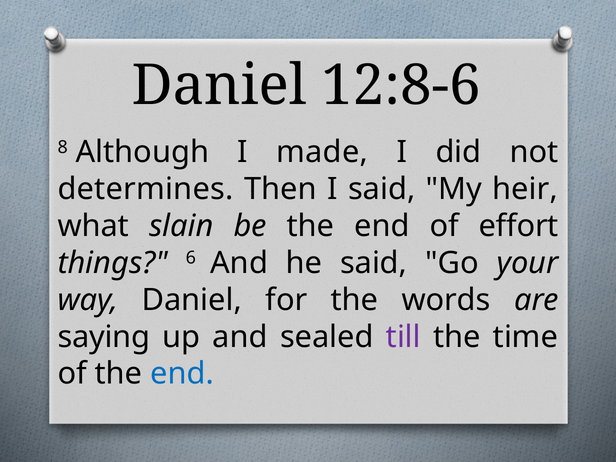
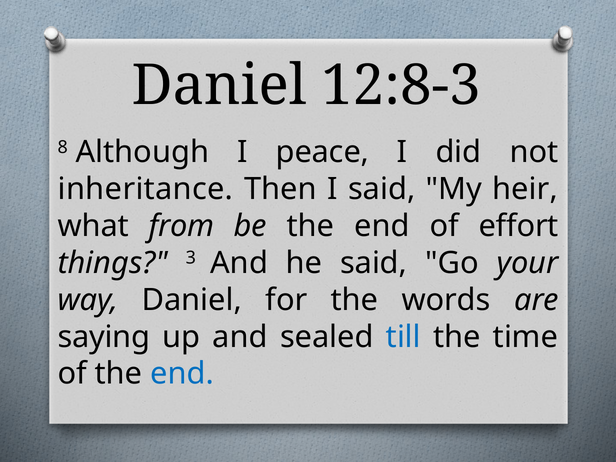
12:8-6: 12:8-6 -> 12:8-3
made: made -> peace
determines: determines -> inheritance
slain: slain -> from
6: 6 -> 3
till colour: purple -> blue
